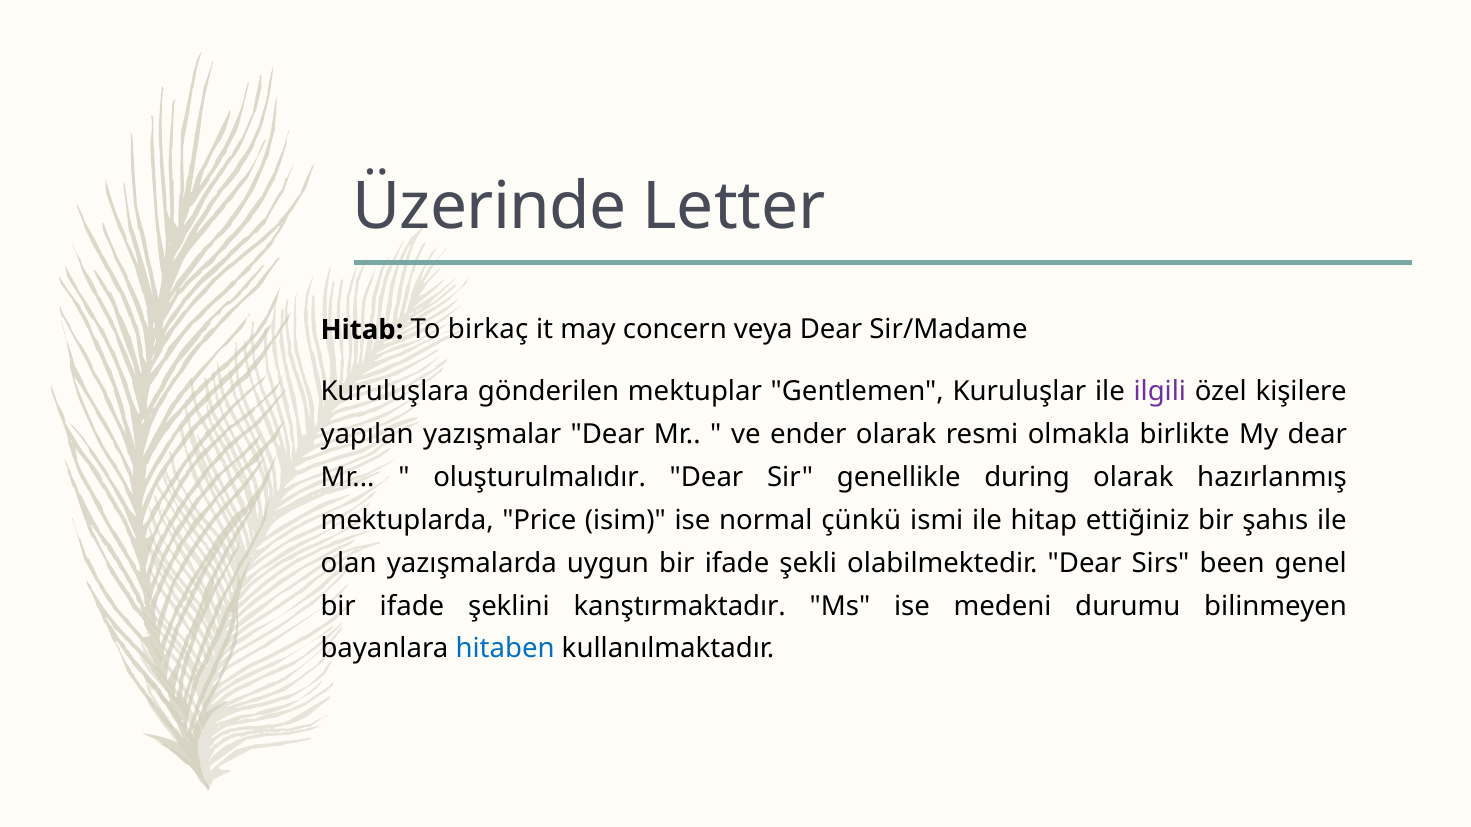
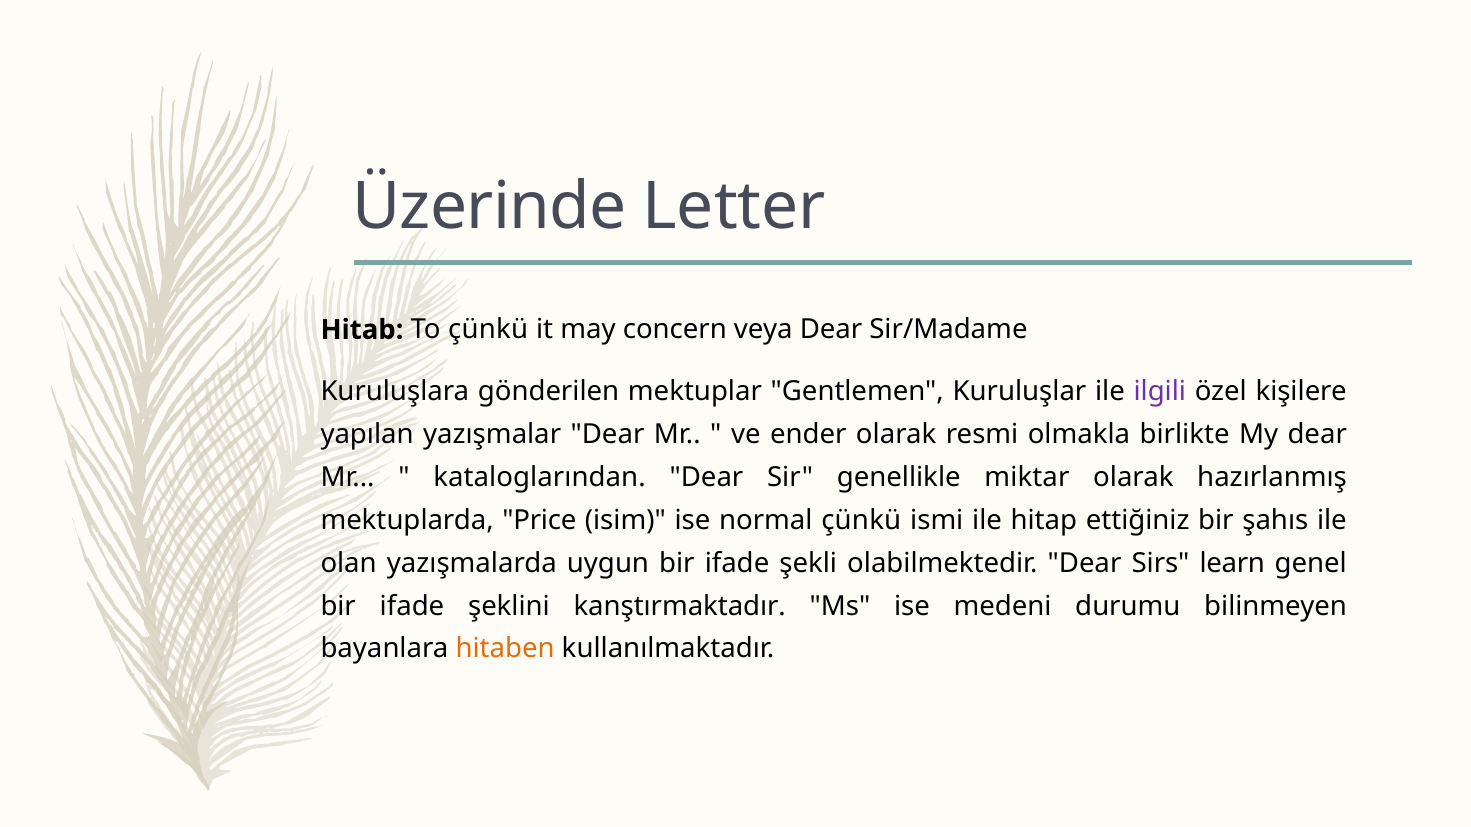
To birkaç: birkaç -> çünkü
oluşturulmalıdır: oluşturulmalıdır -> kataloglarından
during: during -> miktar
been: been -> learn
hitaben colour: blue -> orange
